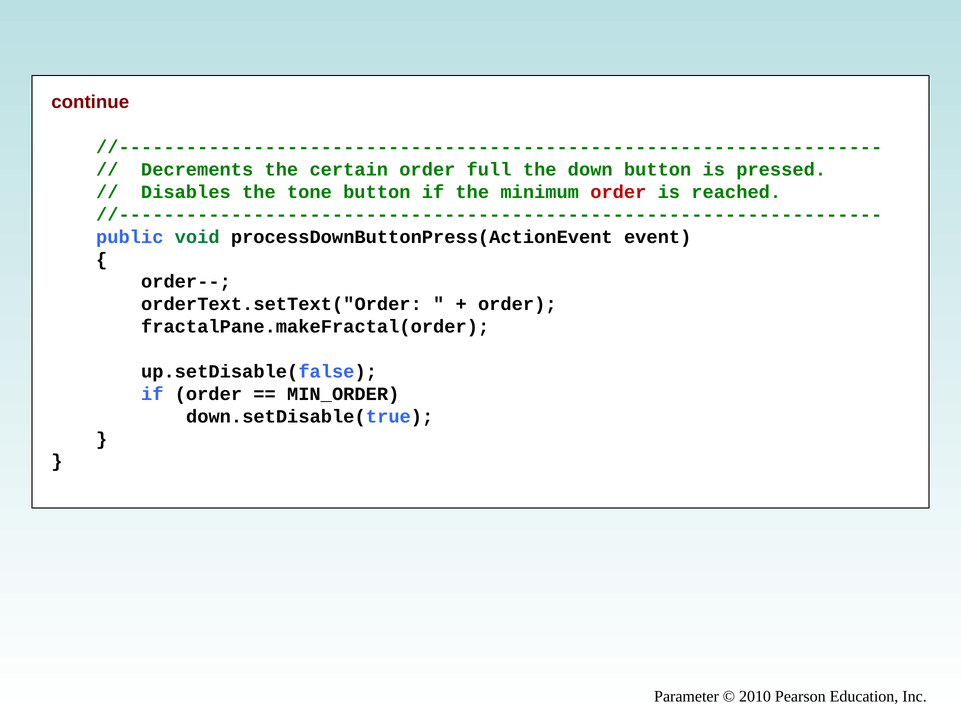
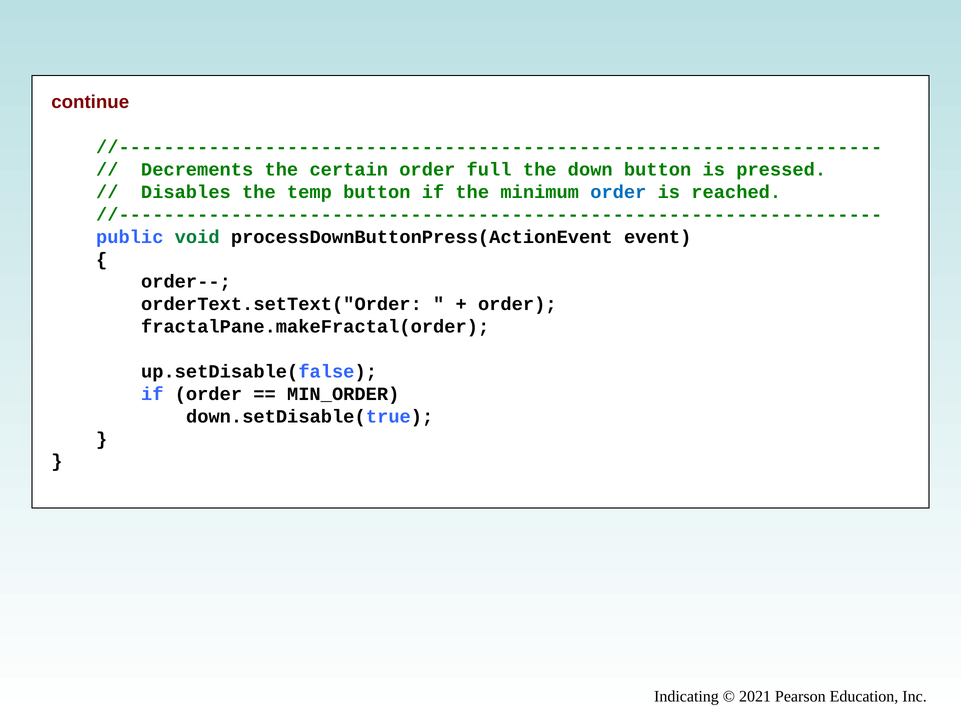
tone: tone -> temp
order at (618, 192) colour: red -> blue
Parameter: Parameter -> Indicating
2010: 2010 -> 2021
